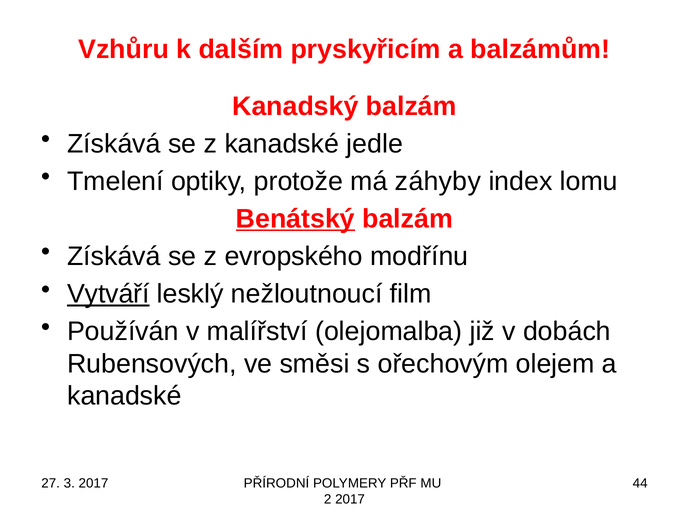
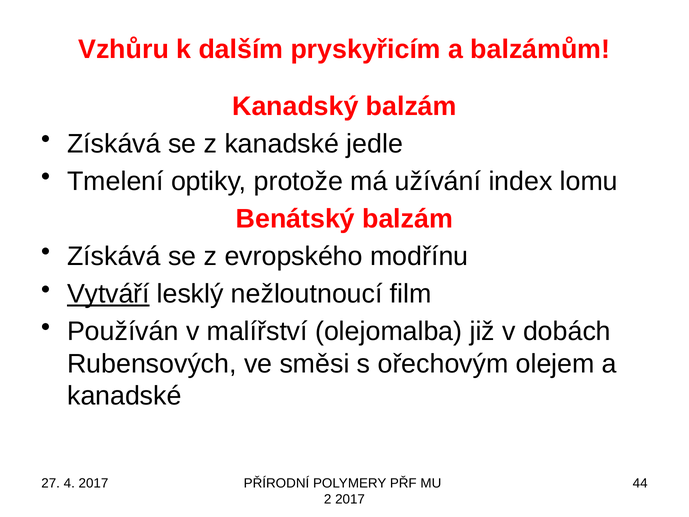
záhyby: záhyby -> užívání
Benátský underline: present -> none
3: 3 -> 4
